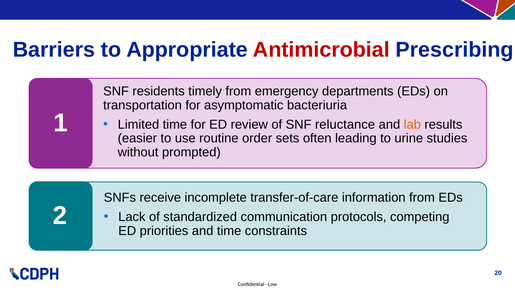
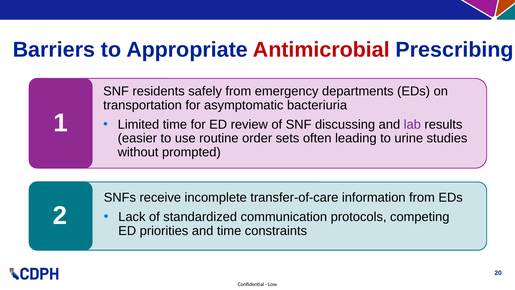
timely: timely -> safely
reluctance: reluctance -> discussing
lab colour: orange -> purple
